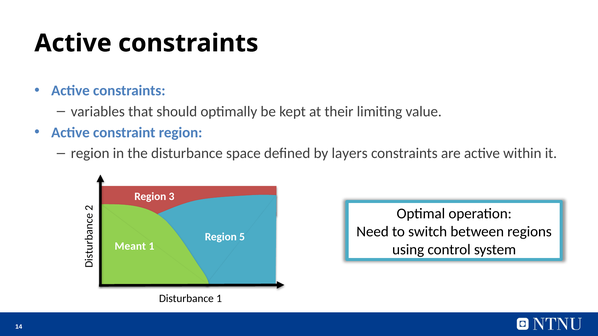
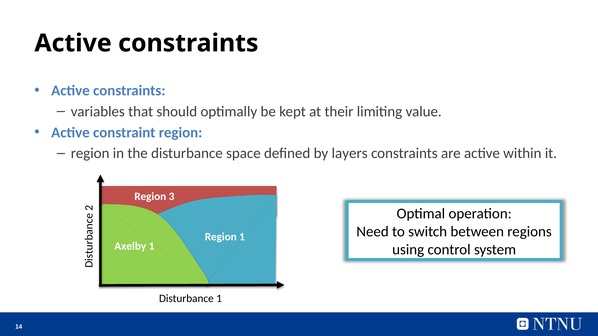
Region 5: 5 -> 1
Meant: Meant -> Axelby
